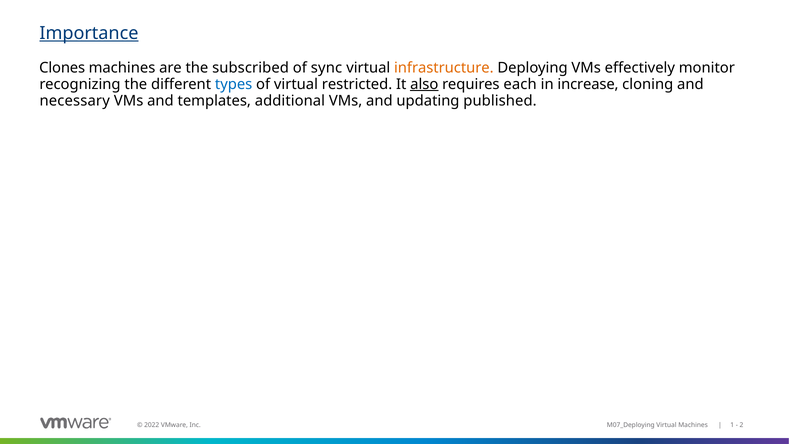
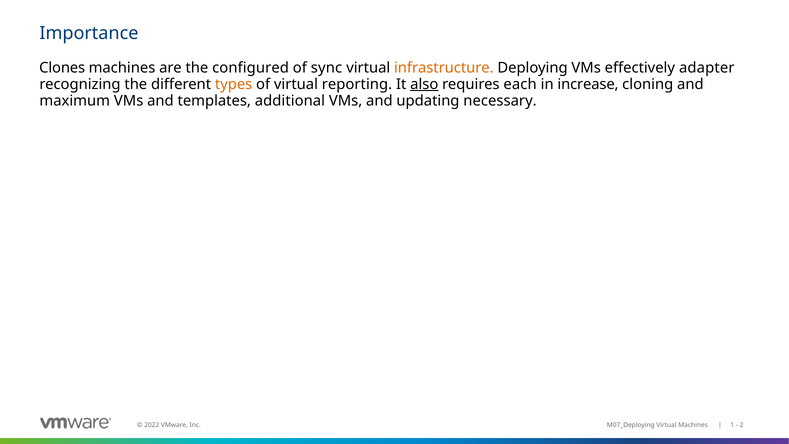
Importance underline: present -> none
subscribed: subscribed -> configured
monitor: monitor -> adapter
types colour: blue -> orange
restricted: restricted -> reporting
necessary: necessary -> maximum
published: published -> necessary
